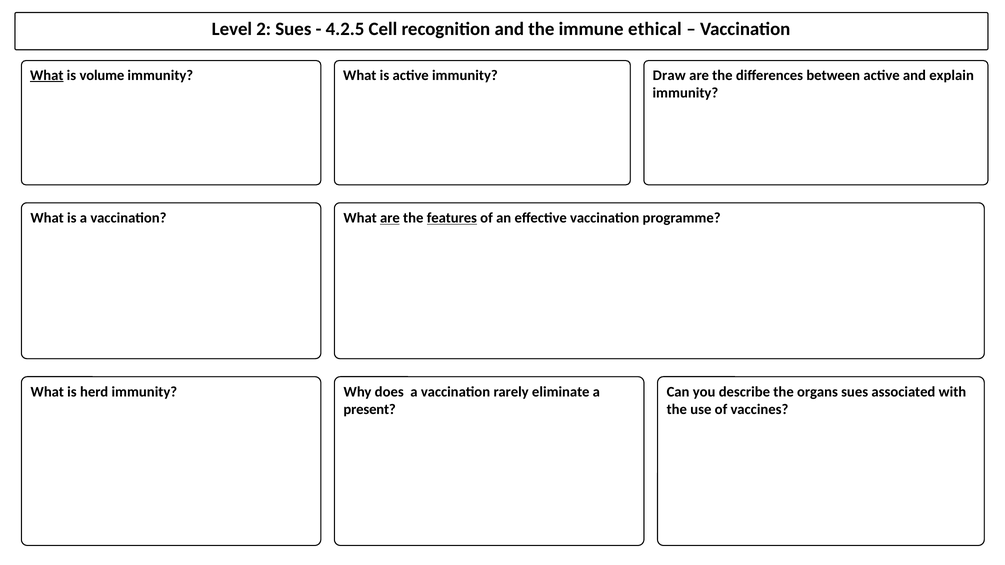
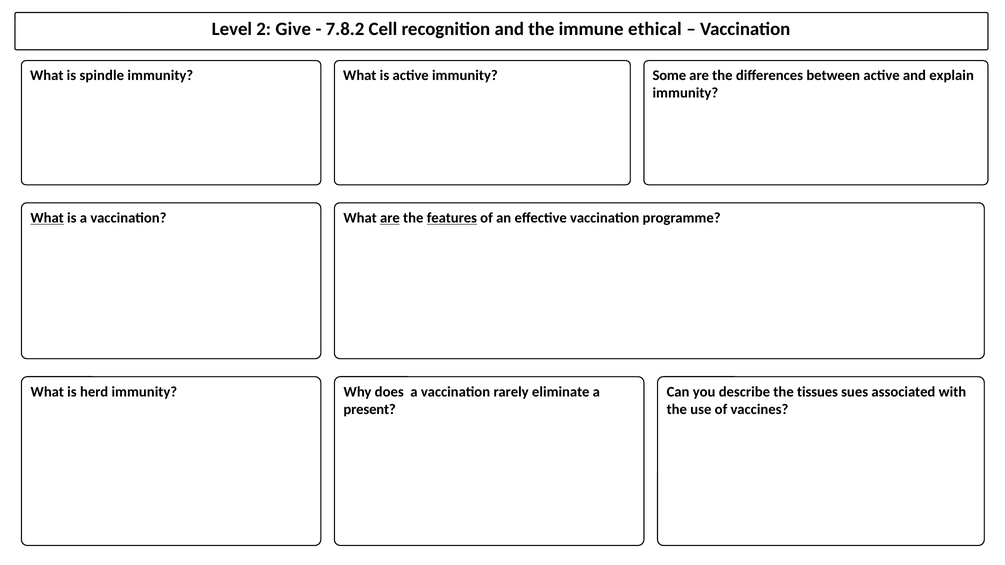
2 Sues: Sues -> Give
4.2.5: 4.2.5 -> 7.8.2
What at (47, 75) underline: present -> none
volume: volume -> spindle
Draw: Draw -> Some
What at (47, 218) underline: none -> present
organs: organs -> tissues
